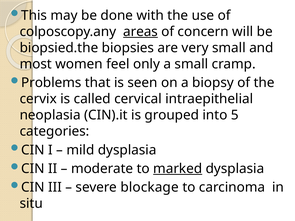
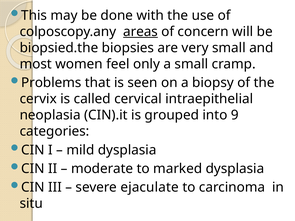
5: 5 -> 9
marked underline: present -> none
blockage: blockage -> ejaculate
